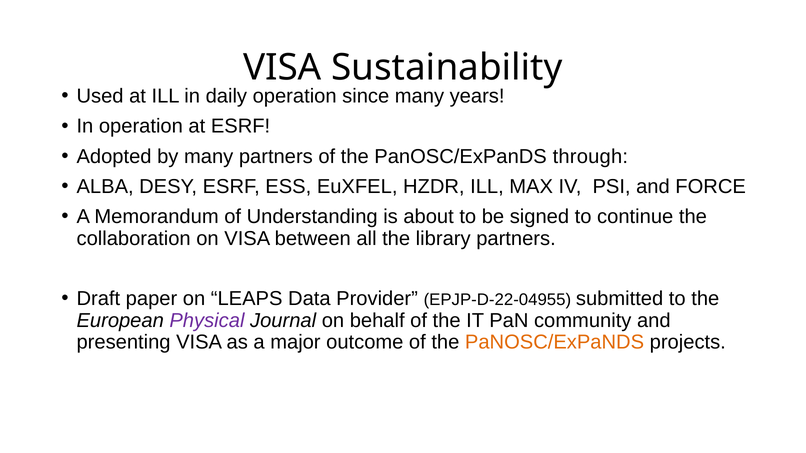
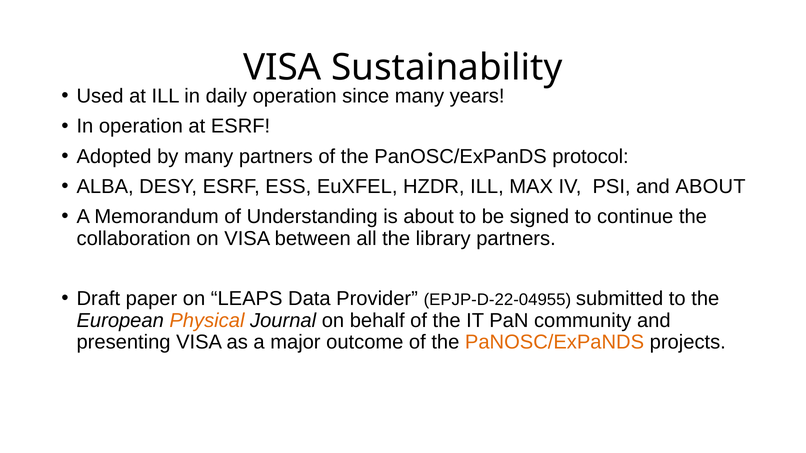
through: through -> protocol
and FORCE: FORCE -> ABOUT
Physical colour: purple -> orange
